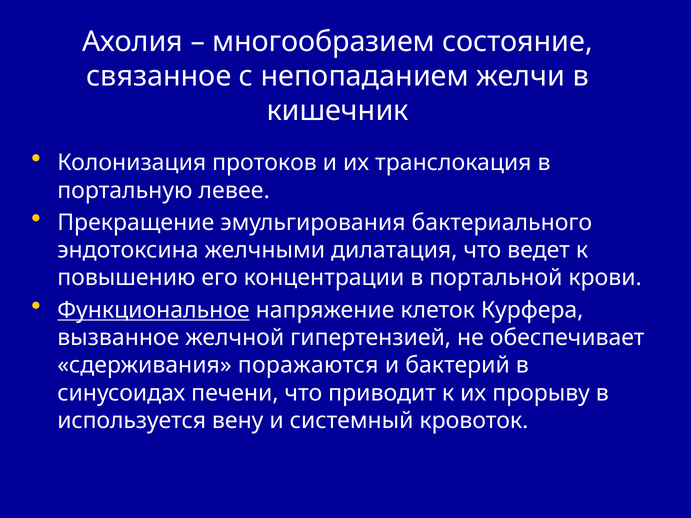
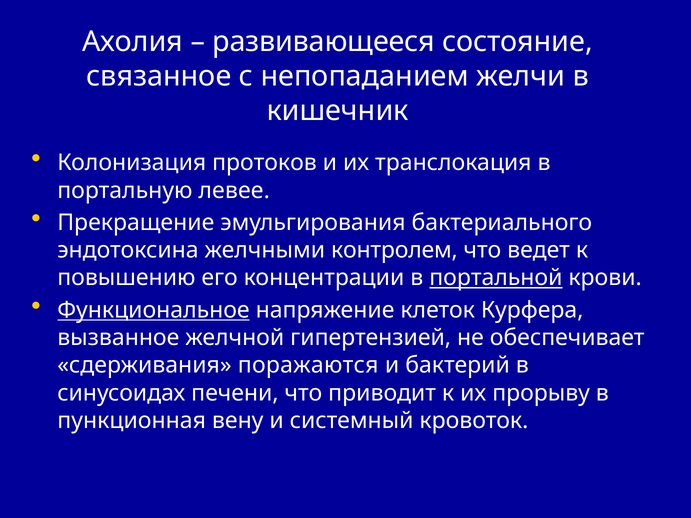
многообразием: многообразием -> развивающееся
дилатация: дилатация -> контролем
портальной underline: none -> present
используется: используется -> пункционная
